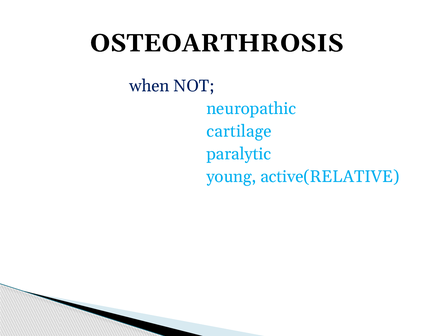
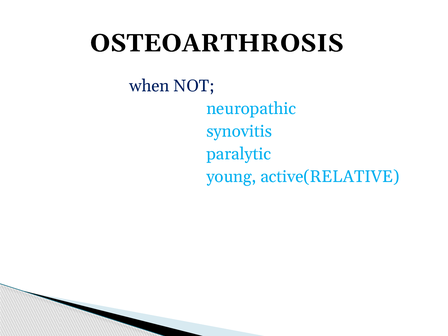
cartilage: cartilage -> synovitis
